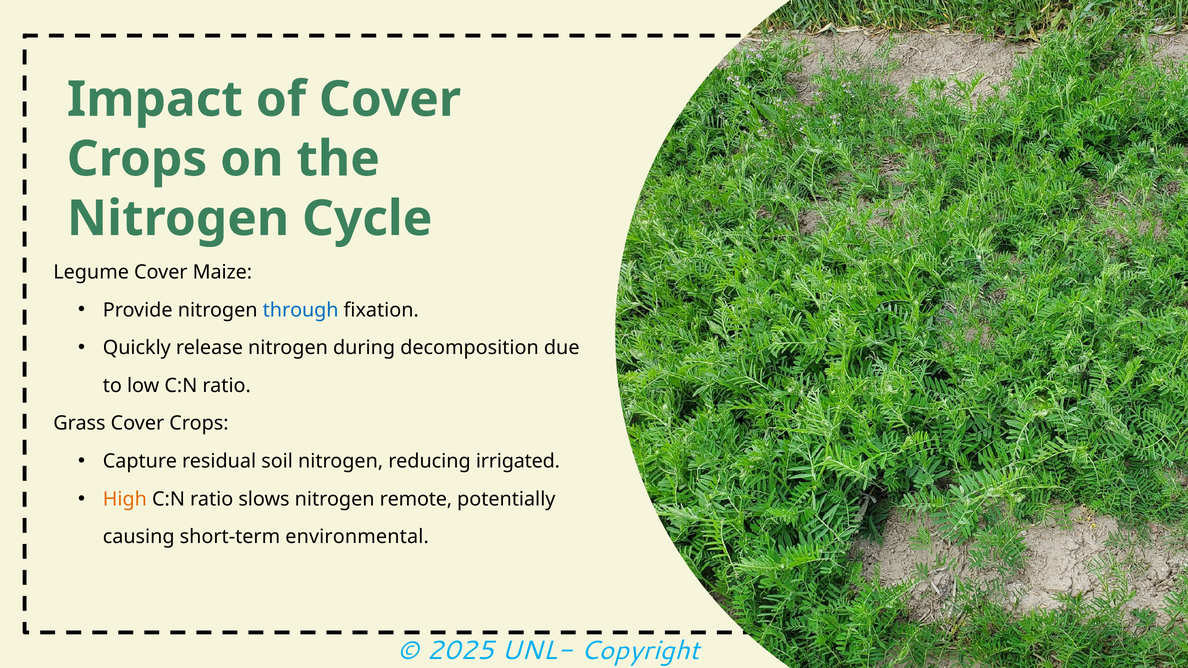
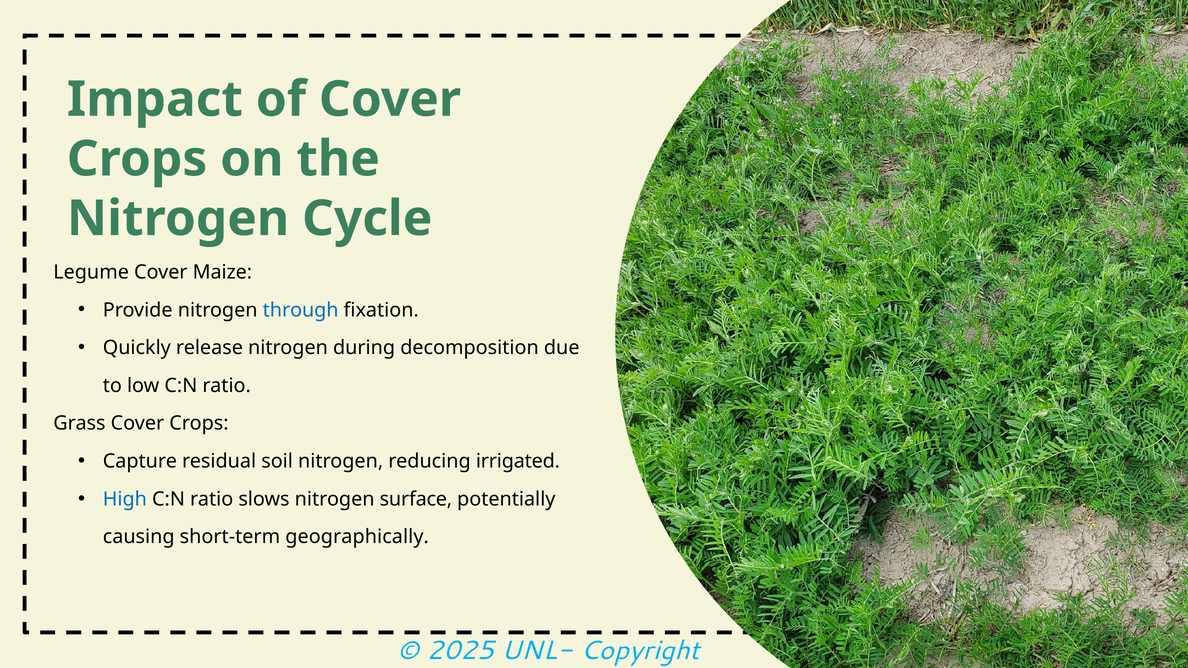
High colour: orange -> blue
remote: remote -> surface
environmental: environmental -> geographically
